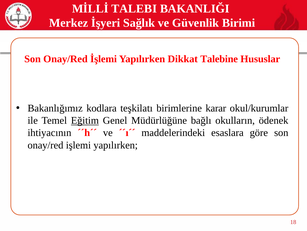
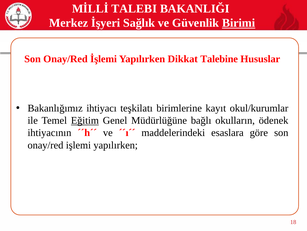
Birimi underline: none -> present
kodlara: kodlara -> ihtiyacı
karar: karar -> kayıt
